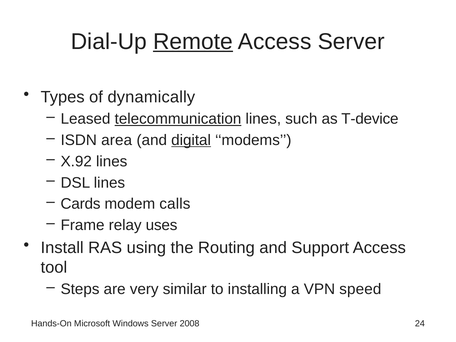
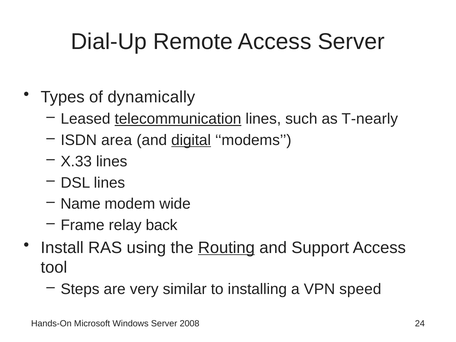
Remote underline: present -> none
T-device: T-device -> T-nearly
X.92: X.92 -> X.33
Cards: Cards -> Name
calls: calls -> wide
uses: uses -> back
Routing underline: none -> present
